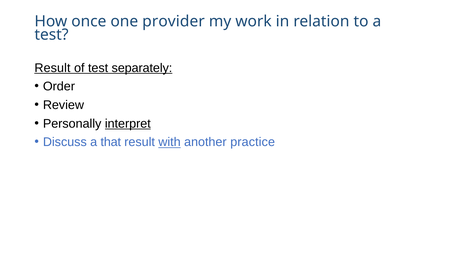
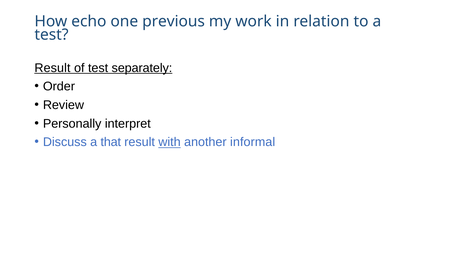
once: once -> echo
provider: provider -> previous
interpret underline: present -> none
practice: practice -> informal
